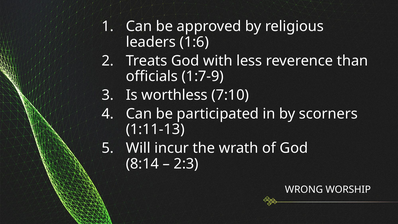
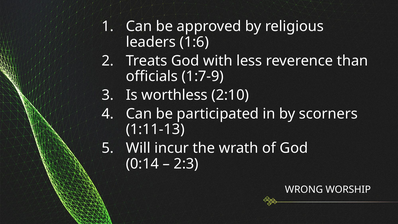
7:10: 7:10 -> 2:10
8:14: 8:14 -> 0:14
